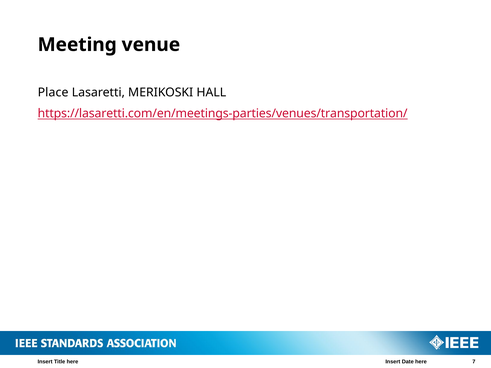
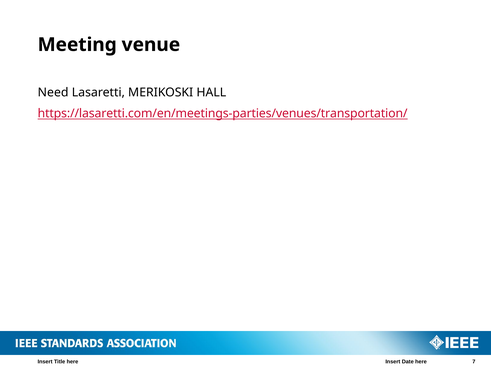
Place: Place -> Need
